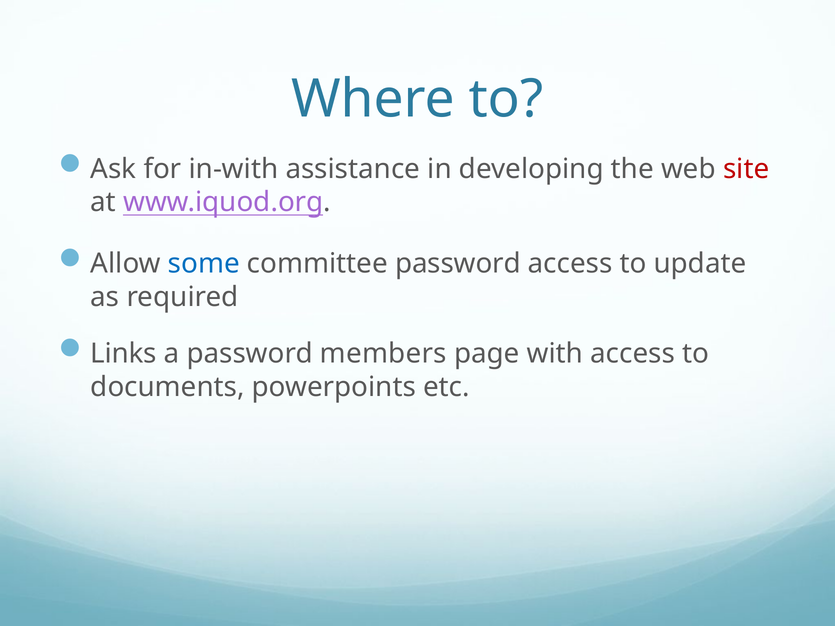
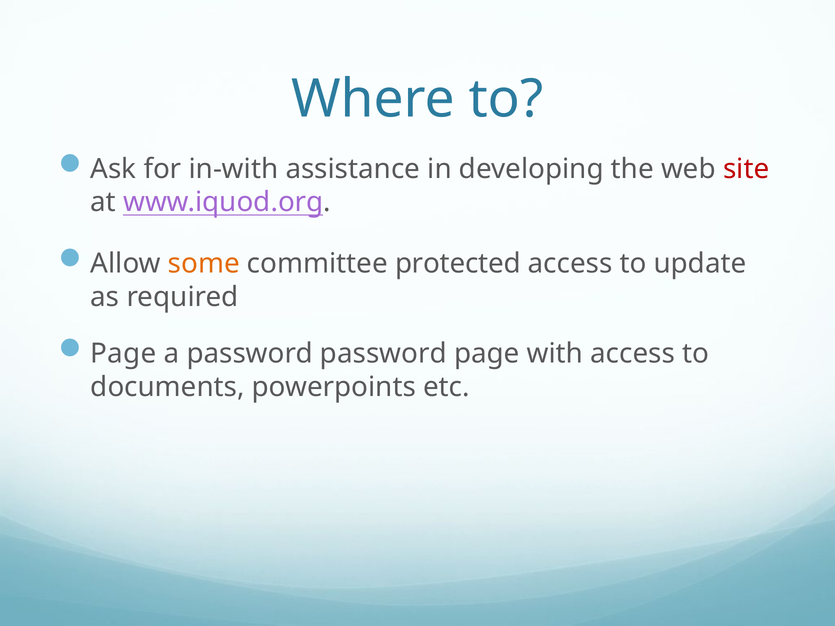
some colour: blue -> orange
committee password: password -> protected
Links at (124, 354): Links -> Page
password members: members -> password
